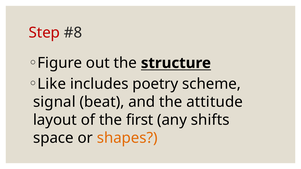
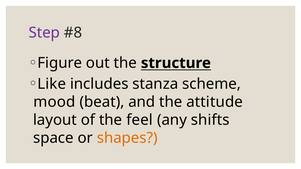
Step colour: red -> purple
poetry: poetry -> stanza
signal: signal -> mood
first: first -> feel
